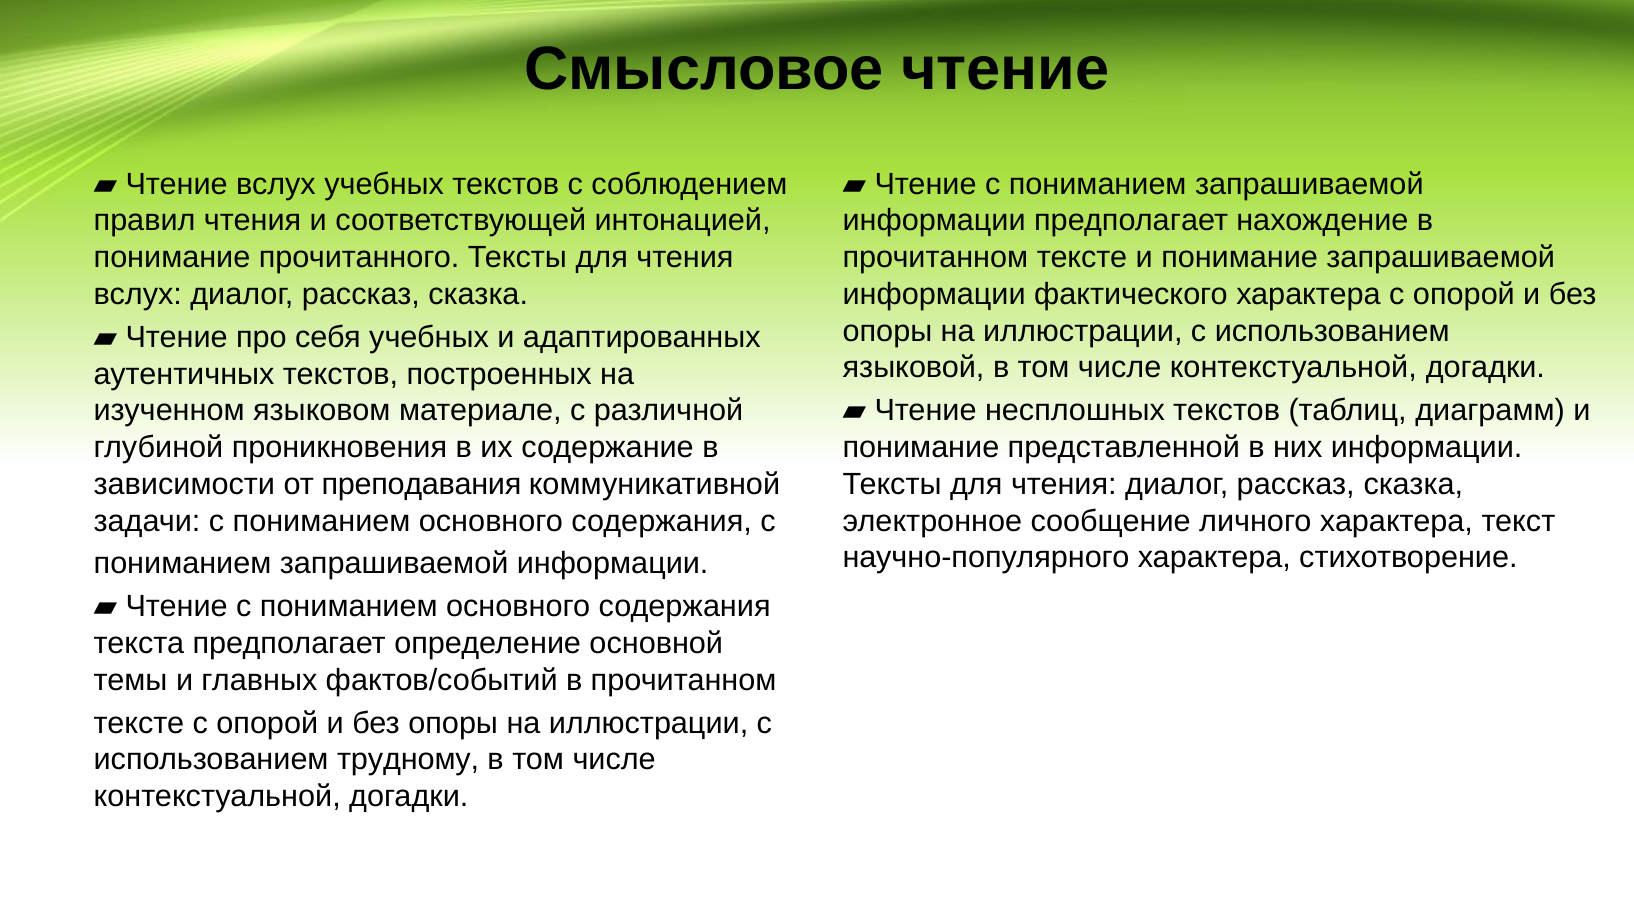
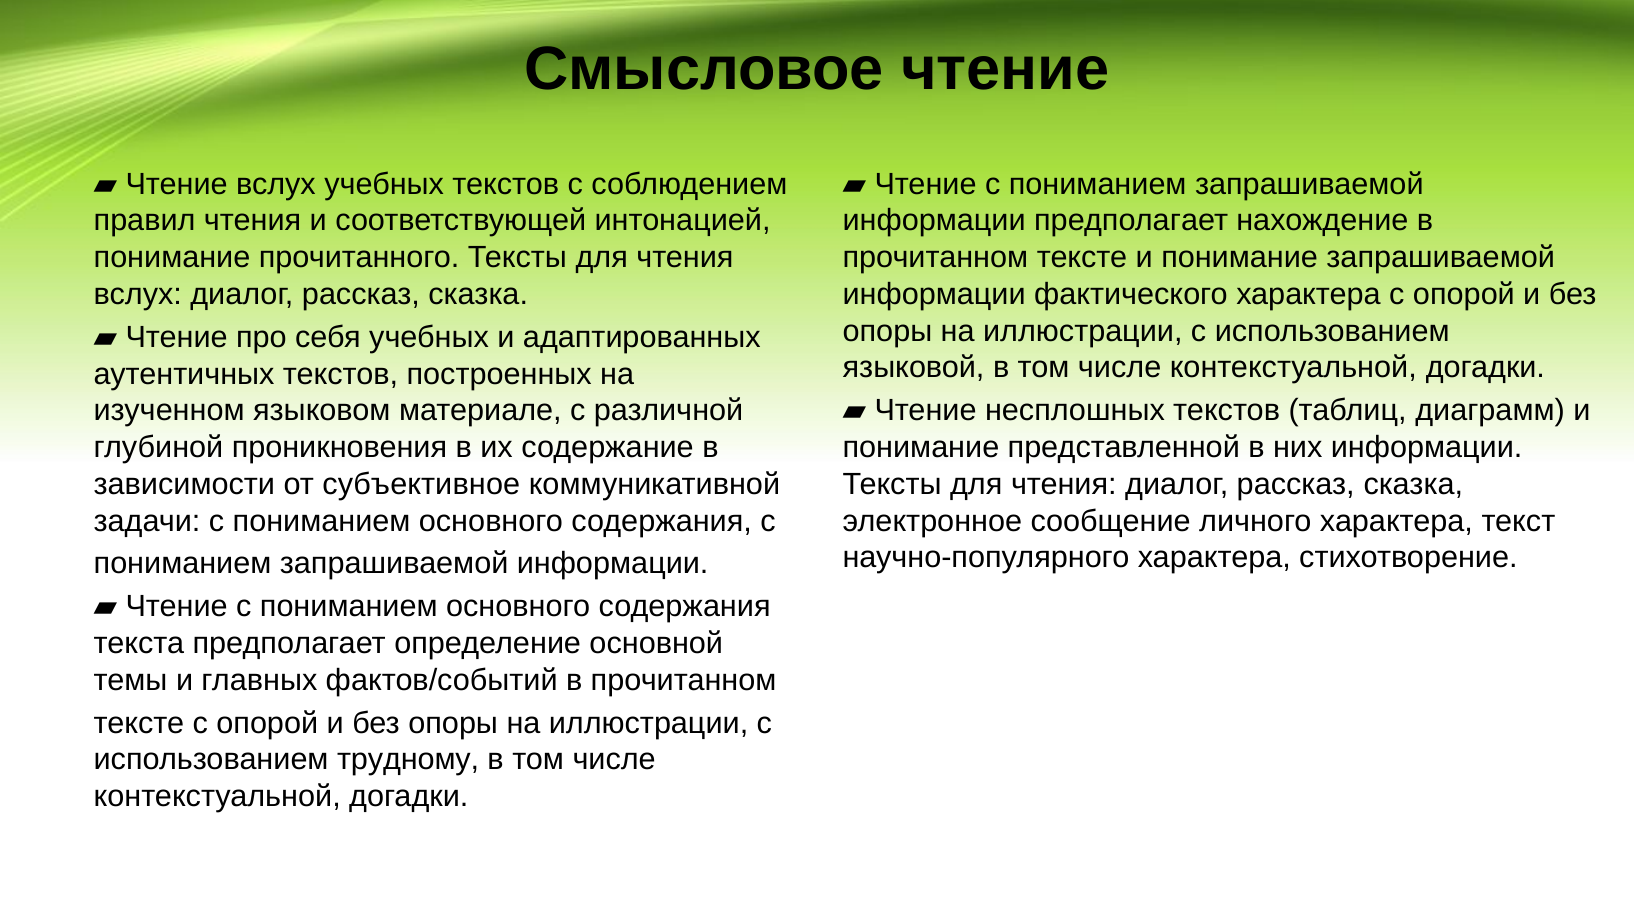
преподавания: преподавания -> субъективное
